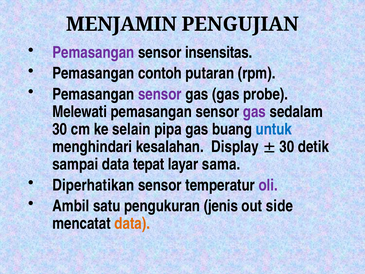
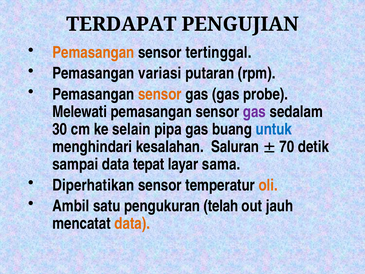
MENJAMIN: MENJAMIN -> TERDAPAT
Pemasangan at (93, 53) colour: purple -> orange
insensitas: insensitas -> tertinggal
contoh: contoh -> variasi
sensor at (160, 94) colour: purple -> orange
Display: Display -> Saluran
30 at (287, 147): 30 -> 70
oli colour: purple -> orange
jenis: jenis -> telah
side: side -> jauh
